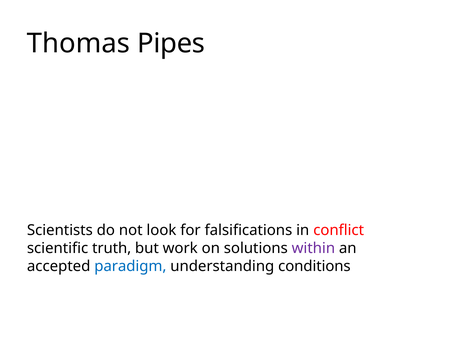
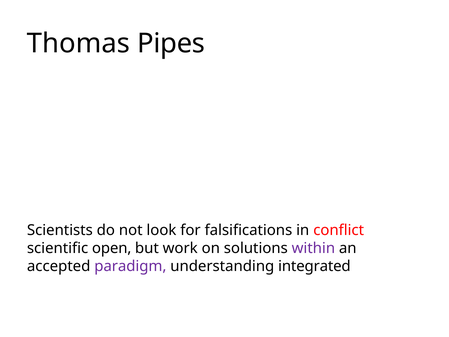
truth: truth -> open
paradigm colour: blue -> purple
conditions: conditions -> integrated
